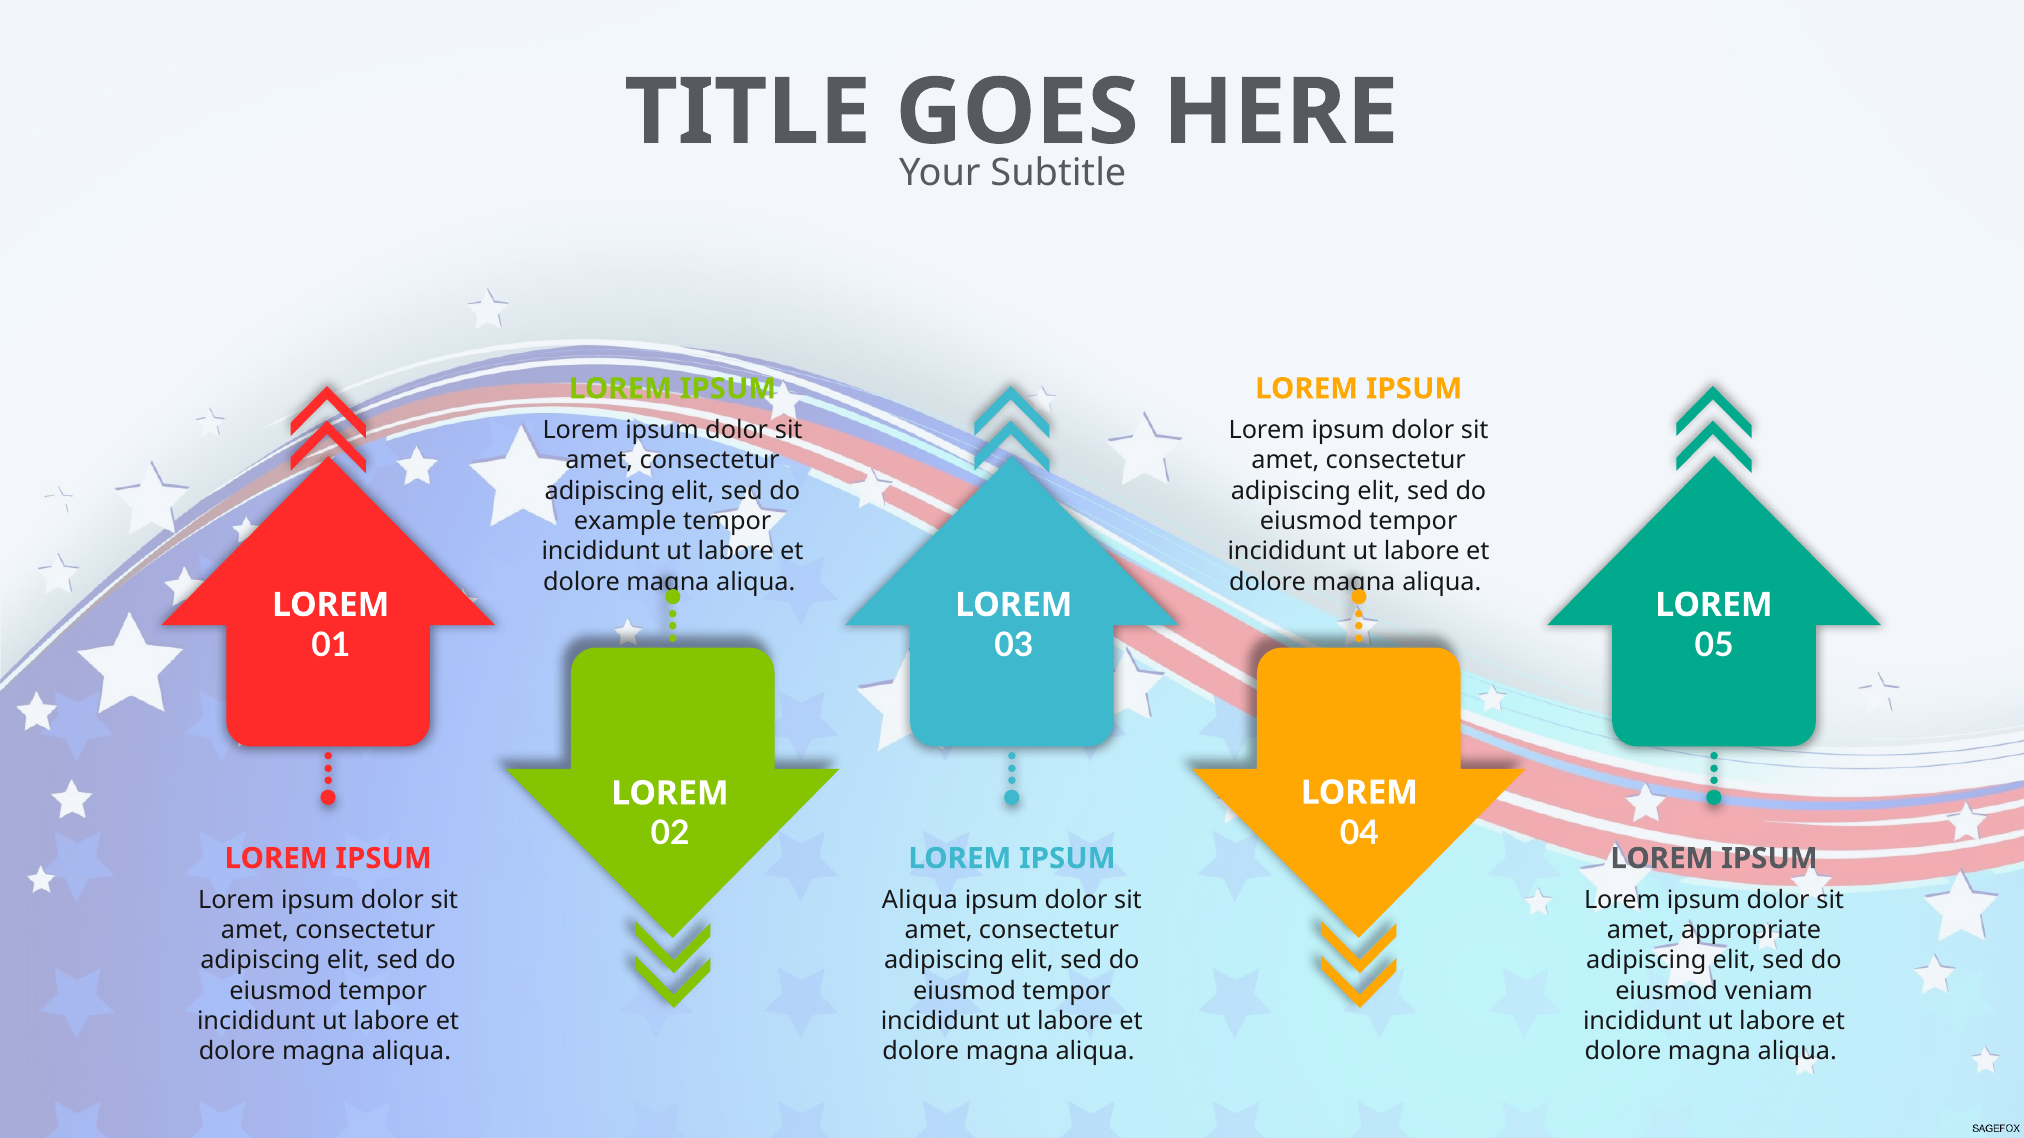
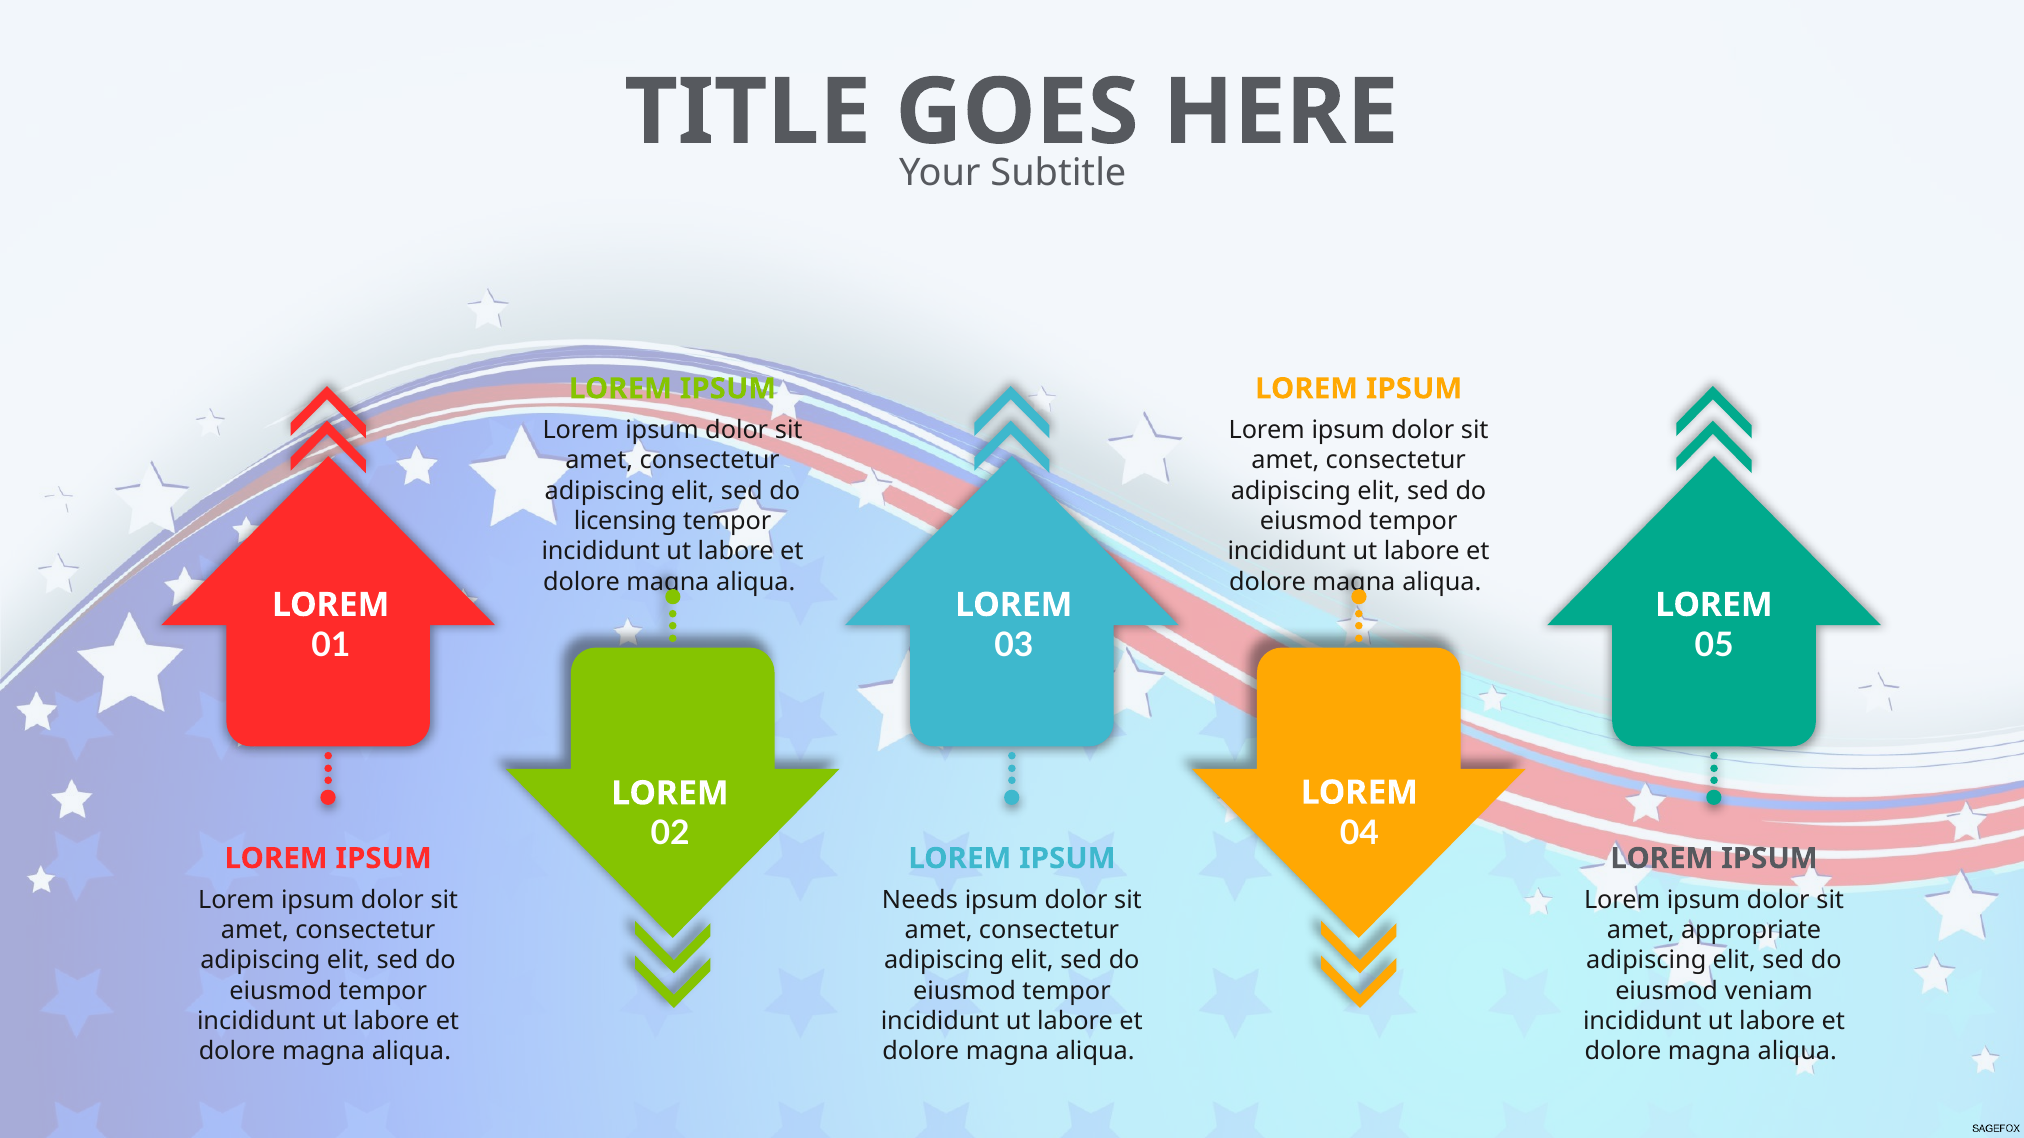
example: example -> licensing
Aliqua at (920, 900): Aliqua -> Needs
